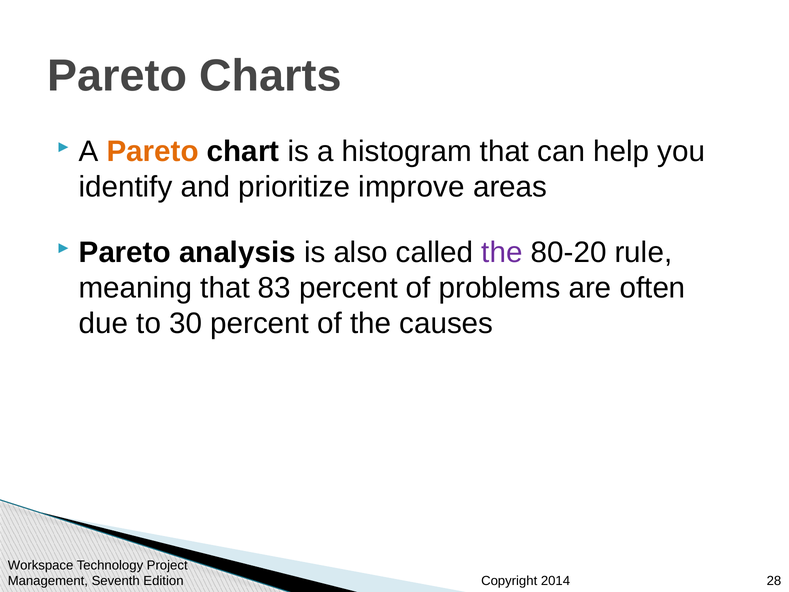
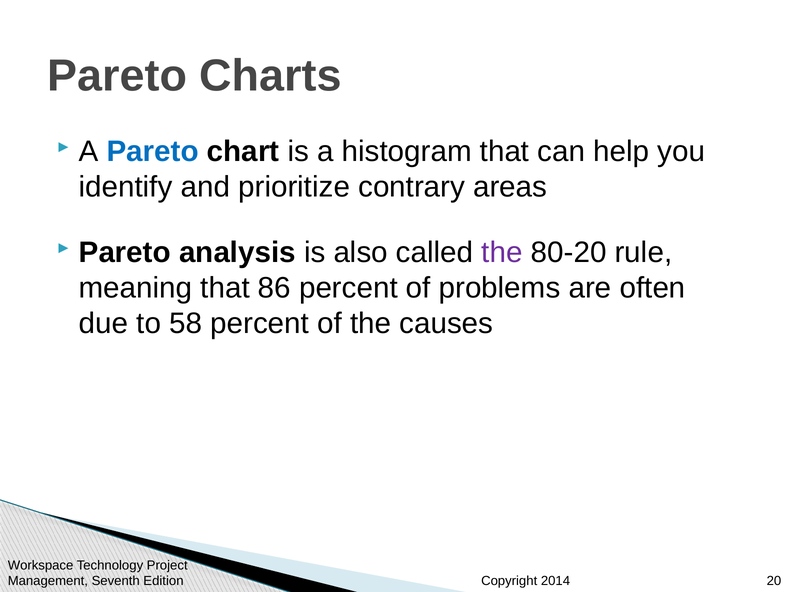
Pareto at (153, 152) colour: orange -> blue
improve: improve -> contrary
83: 83 -> 86
30: 30 -> 58
28: 28 -> 20
